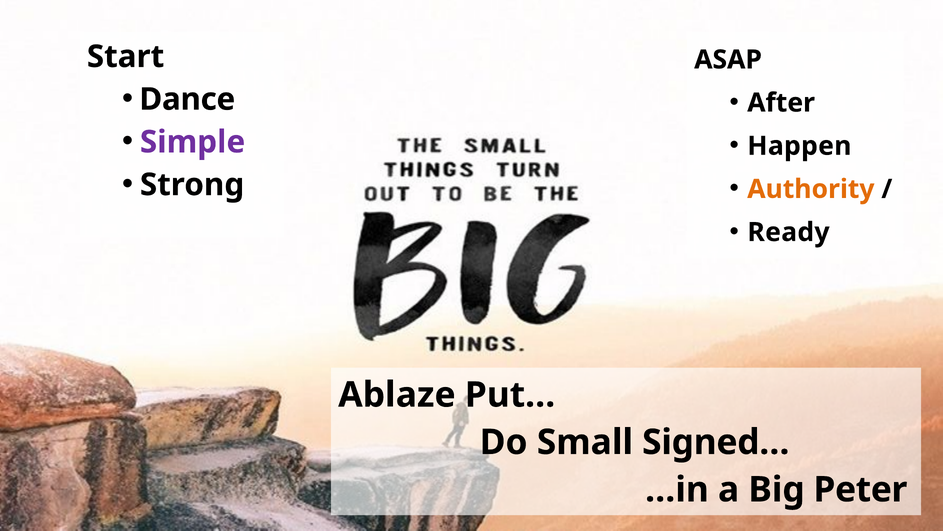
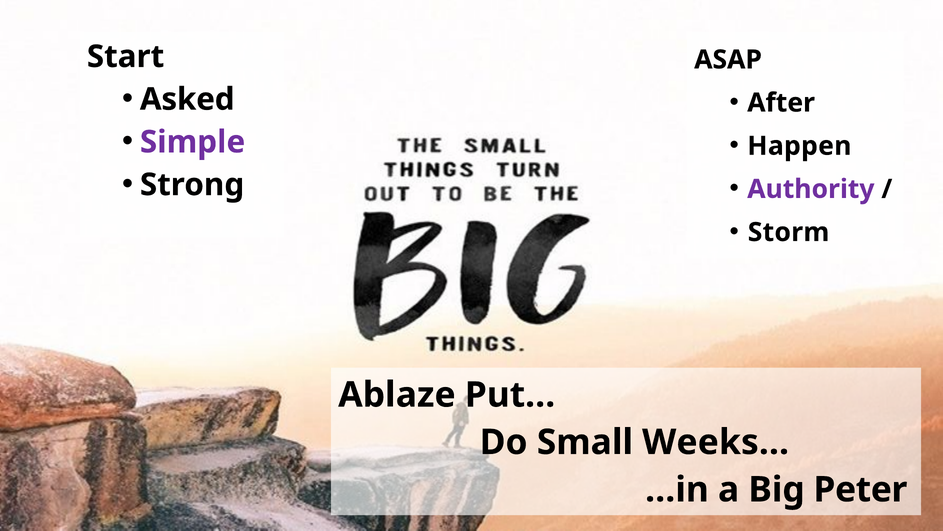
Dance: Dance -> Asked
Authority colour: orange -> purple
Ready: Ready -> Storm
Signed…: Signed… -> Weeks…
